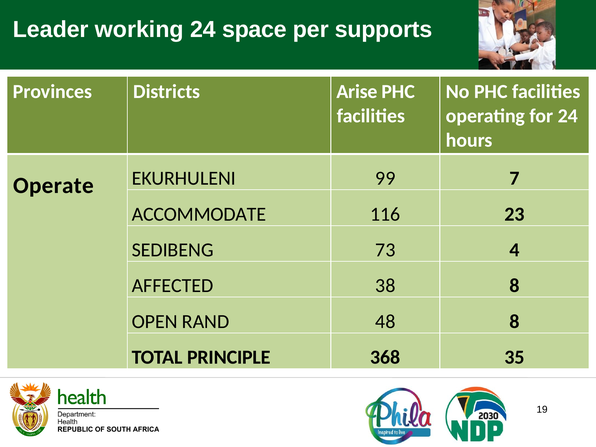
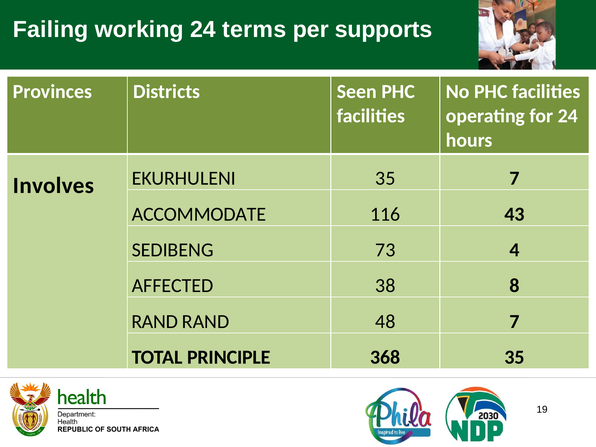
Leader: Leader -> Failing
space: space -> terms
Arise: Arise -> Seen
Operate: Operate -> Involves
EKURHULENI 99: 99 -> 35
23: 23 -> 43
OPEN at (155, 322): OPEN -> RAND
48 8: 8 -> 7
